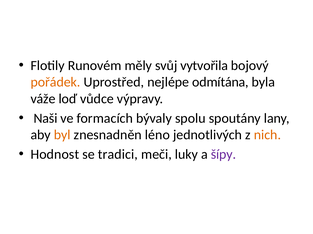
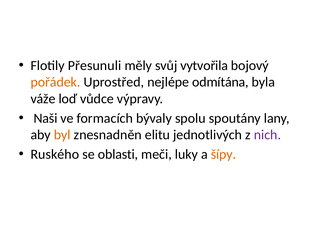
Runovém: Runovém -> Přesunuli
léno: léno -> elitu
nich colour: orange -> purple
Hodnost: Hodnost -> Ruského
tradici: tradici -> oblasti
šípy colour: purple -> orange
